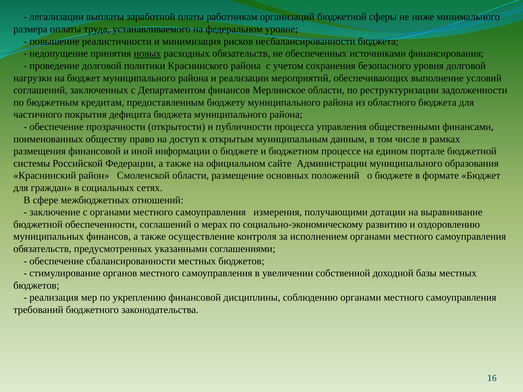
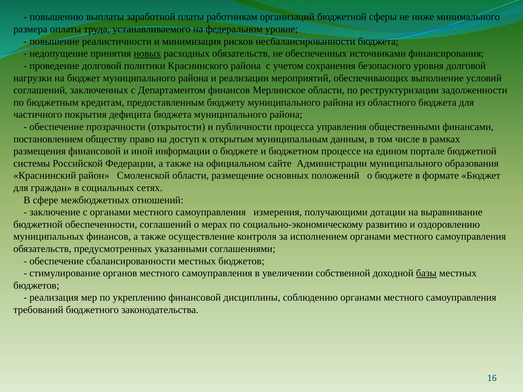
легализации: легализации -> повышению
поименованных: поименованных -> постановлением
базы underline: none -> present
